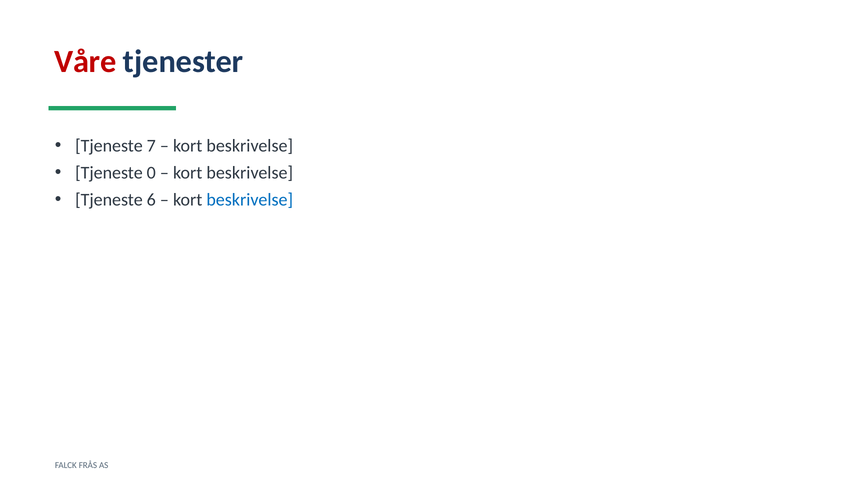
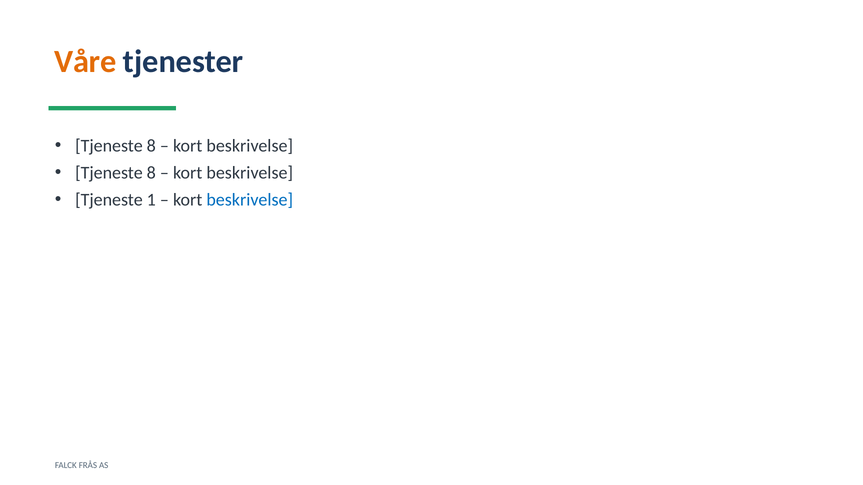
Våre colour: red -> orange
7 at (151, 146): 7 -> 8
0 at (151, 173): 0 -> 8
6: 6 -> 1
